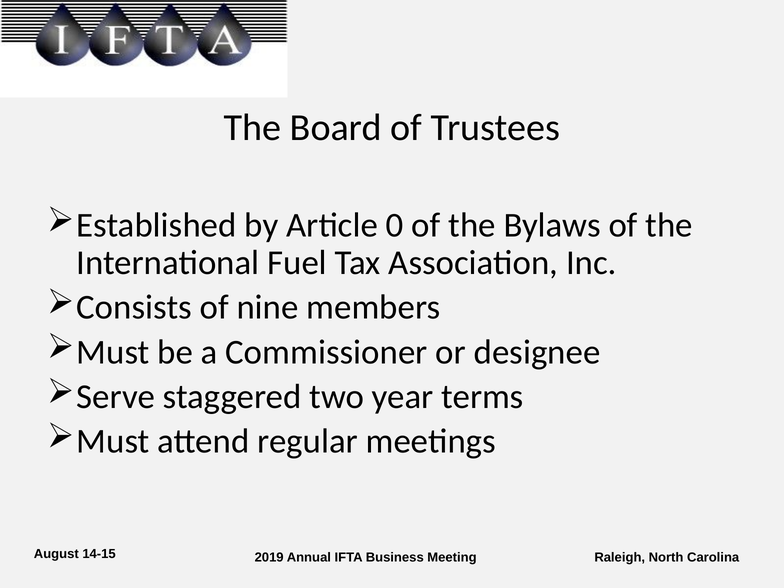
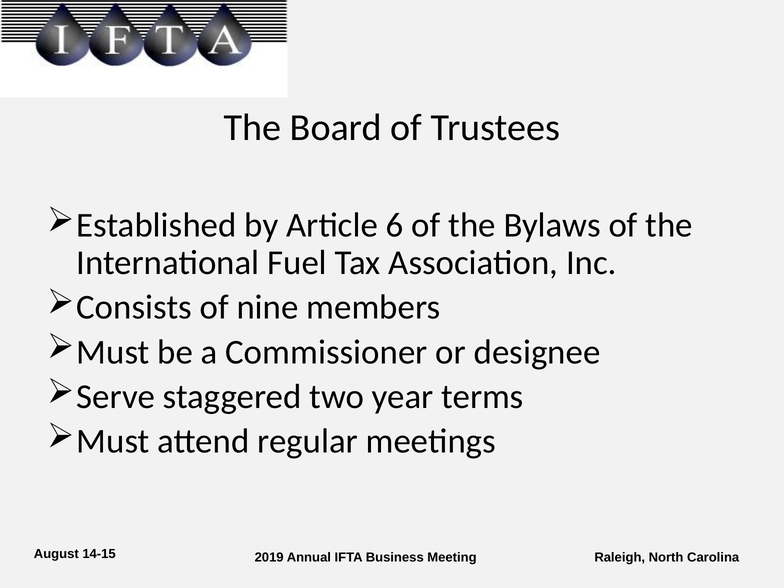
0: 0 -> 6
